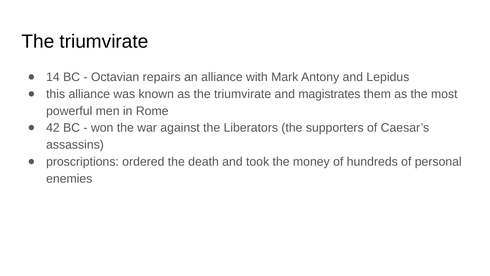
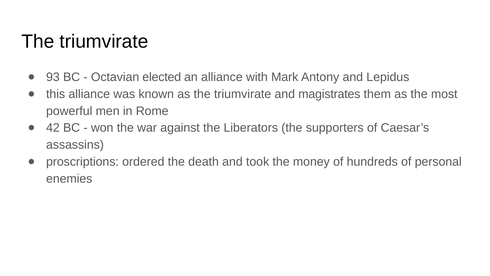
14: 14 -> 93
repairs: repairs -> elected
